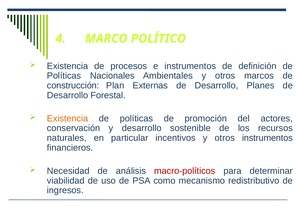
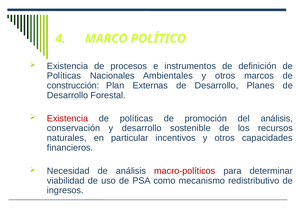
Existencia at (68, 118) colour: orange -> red
del actores: actores -> análisis
otros instrumentos: instrumentos -> capacidades
